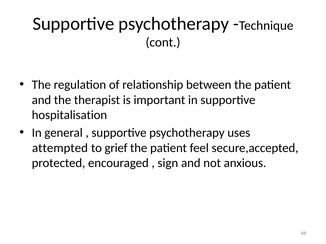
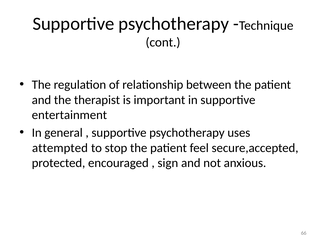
hospitalisation: hospitalisation -> entertainment
grief: grief -> stop
